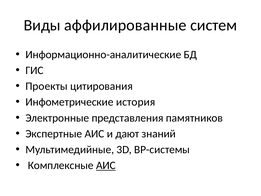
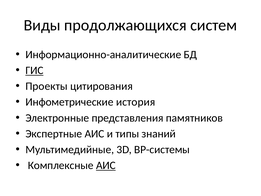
аффилированные: аффилированные -> продолжающихся
ГИС underline: none -> present
дают: дают -> типы
